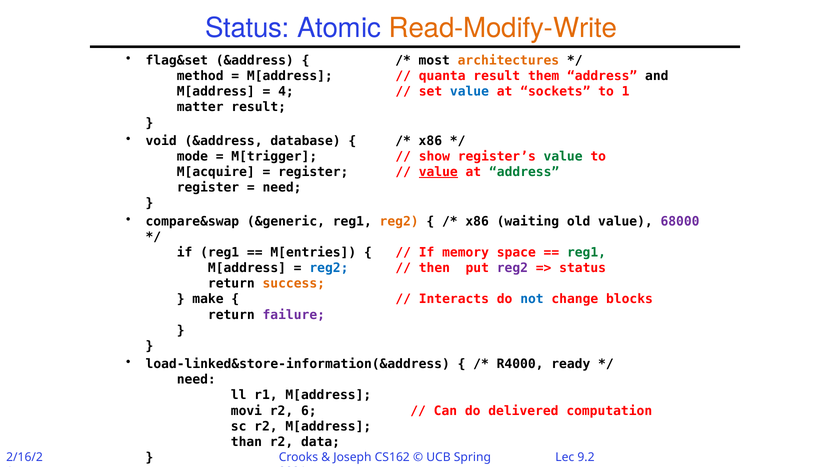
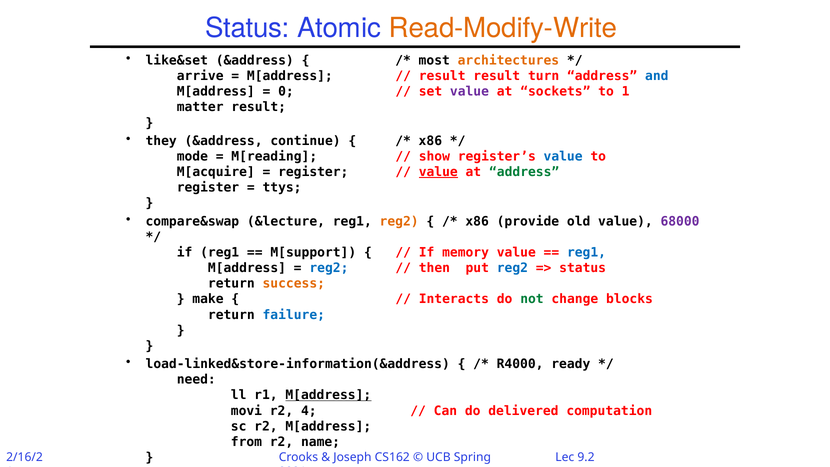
flag&set: flag&set -> like&set
method: method -> arrive
quanta at (442, 76): quanta -> result
them: them -> turn
and colour: black -> blue
4: 4 -> 0
value at (469, 92) colour: blue -> purple
void: void -> they
database: database -> continue
M[trigger: M[trigger -> M[reading
value at (563, 156) colour: green -> blue
need at (282, 188): need -> ttys
&generic: &generic -> &lecture
waiting: waiting -> provide
M[entries: M[entries -> M[support
memory space: space -> value
reg1 at (587, 252) colour: green -> blue
reg2 at (512, 268) colour: purple -> blue
not colour: blue -> green
failure colour: purple -> blue
M[address at (328, 395) underline: none -> present
6: 6 -> 4
than: than -> from
data: data -> name
